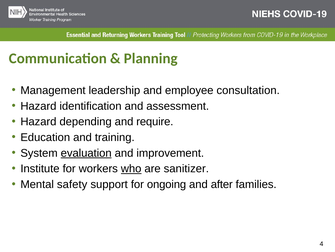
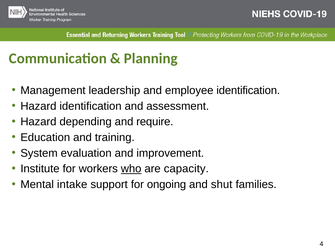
employee consultation: consultation -> identification
evaluation underline: present -> none
sanitizer: sanitizer -> capacity
safety: safety -> intake
after: after -> shut
